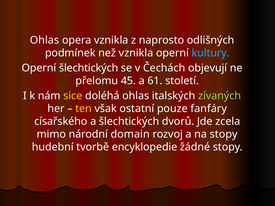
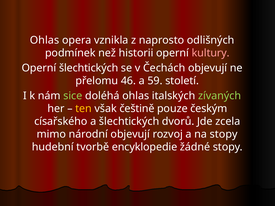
než vznikla: vznikla -> historii
kultury colour: light blue -> pink
45: 45 -> 46
61: 61 -> 59
sice colour: yellow -> light green
ostatní: ostatní -> češtině
fanfáry: fanfáry -> českým
národní domain: domain -> objevují
